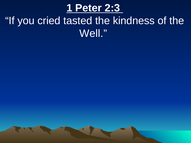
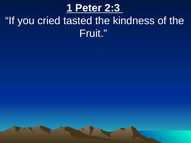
Well: Well -> Fruit
